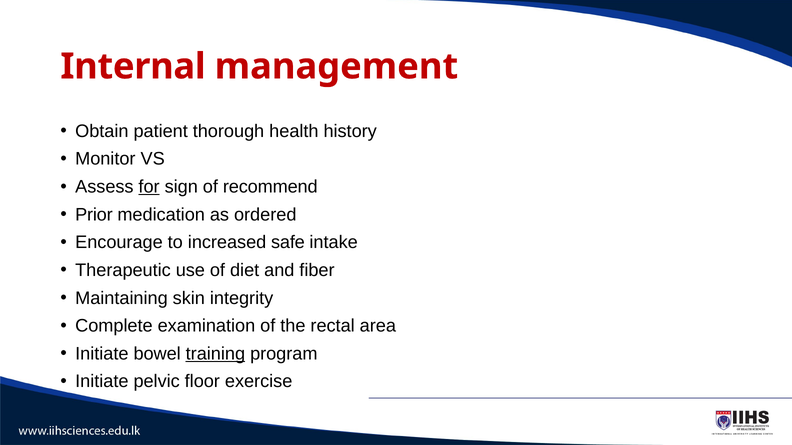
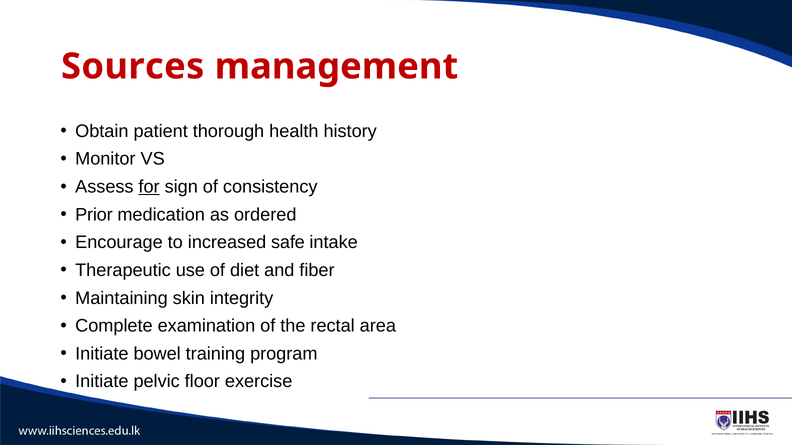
Internal: Internal -> Sources
recommend: recommend -> consistency
training underline: present -> none
